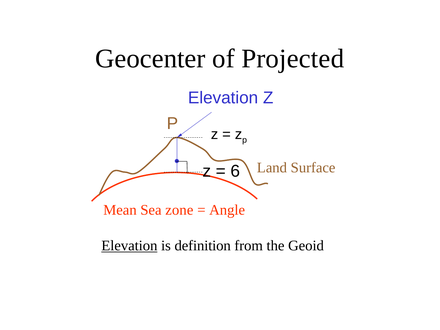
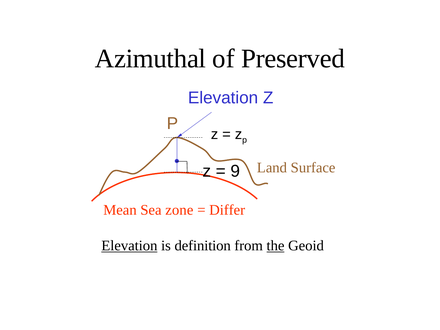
Geocenter: Geocenter -> Azimuthal
Projected: Projected -> Preserved
6: 6 -> 9
Angle: Angle -> Differ
the underline: none -> present
